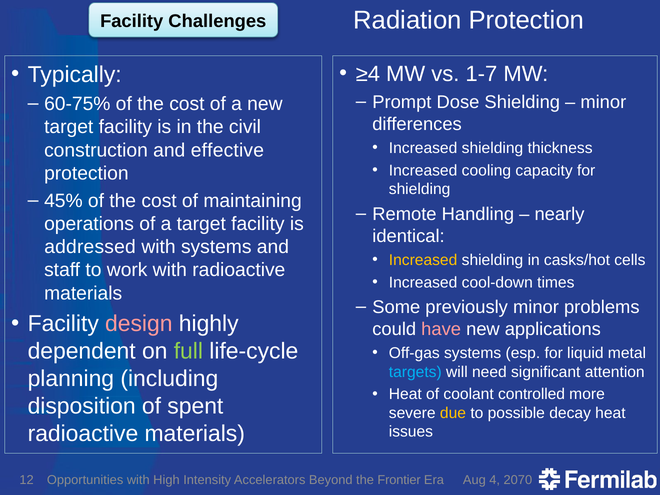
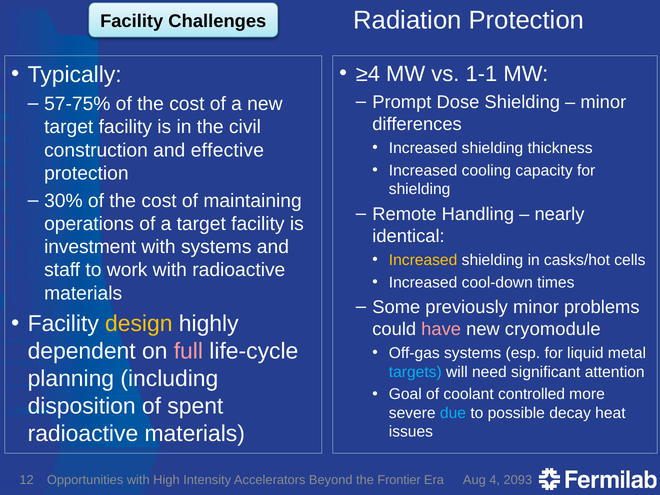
1-7: 1-7 -> 1-1
60-75%: 60-75% -> 57-75%
45%: 45% -> 30%
addressed: addressed -> investment
design colour: pink -> yellow
applications: applications -> cryomodule
full colour: light green -> pink
Heat at (405, 394): Heat -> Goal
due colour: yellow -> light blue
2070: 2070 -> 2093
